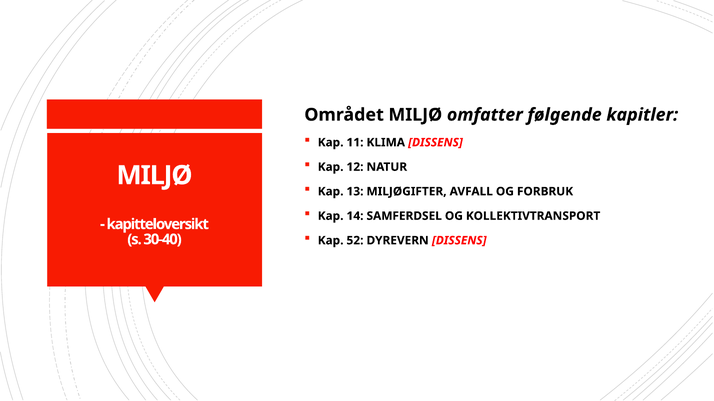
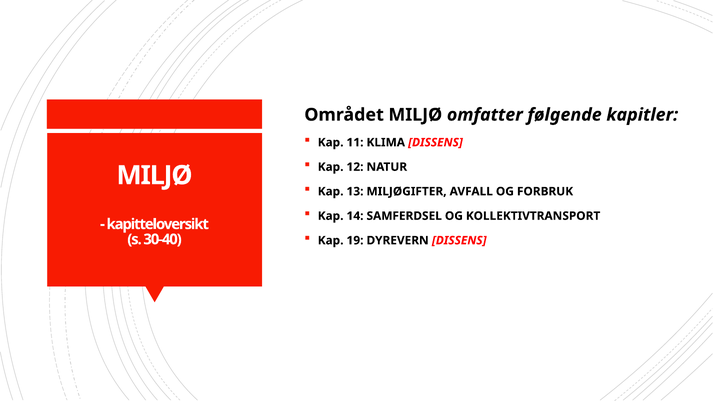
52: 52 -> 19
